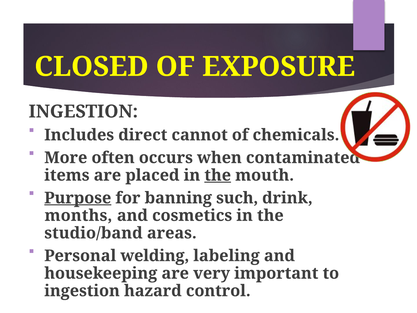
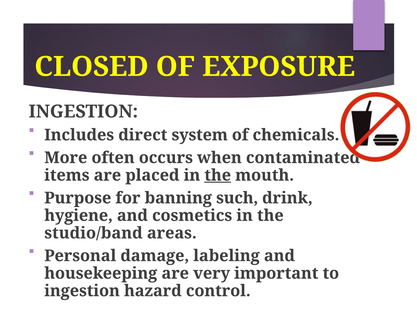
cannot: cannot -> system
Purpose underline: present -> none
months: months -> hygiene
welding: welding -> damage
